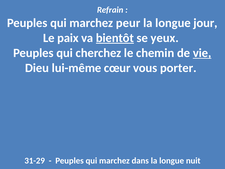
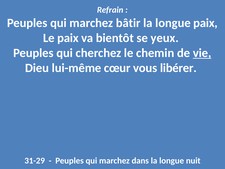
peur: peur -> bâtir
longue jour: jour -> paix
bientôt underline: present -> none
porter: porter -> libérer
